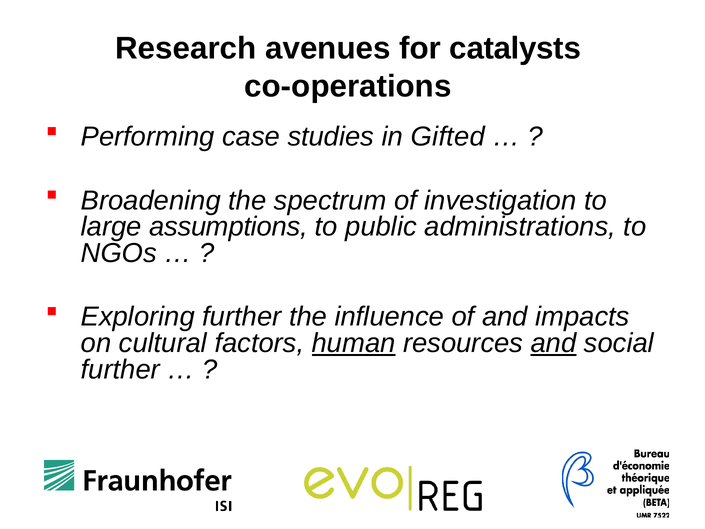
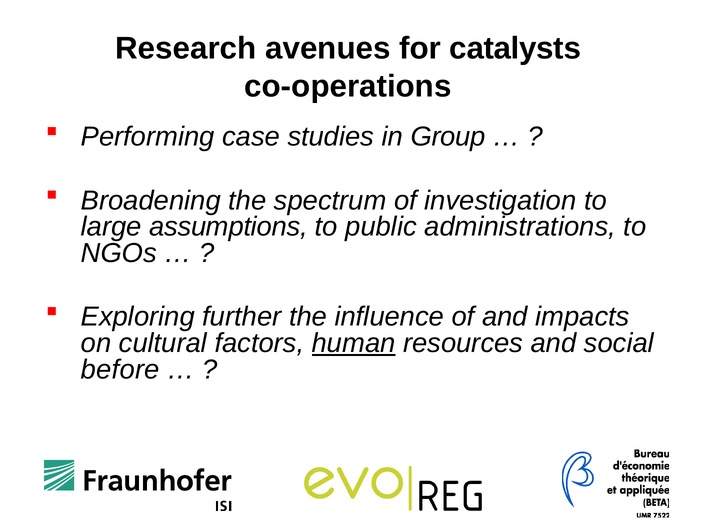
Gifted: Gifted -> Group
and at (554, 343) underline: present -> none
further at (120, 369): further -> before
